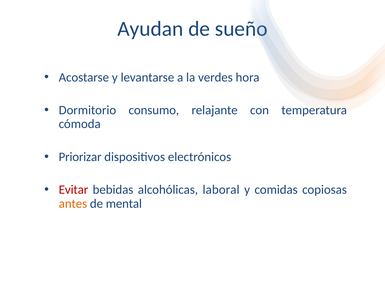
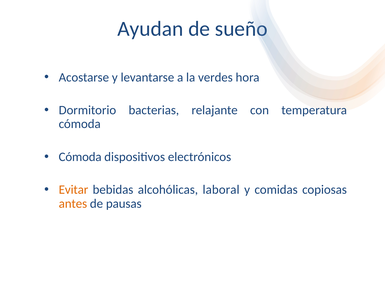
consumo: consumo -> bacterias
Priorizar at (80, 157): Priorizar -> Cómoda
Evitar colour: red -> orange
mental: mental -> pausas
